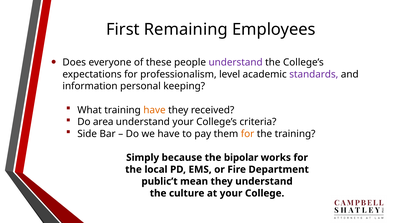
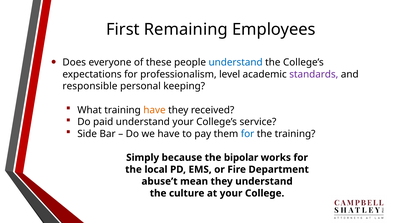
understand at (236, 62) colour: purple -> blue
information: information -> responsible
area: area -> paid
criteria: criteria -> service
for at (248, 134) colour: orange -> blue
public’t: public’t -> abuse’t
